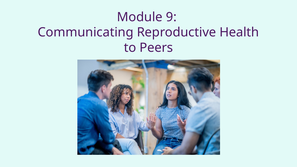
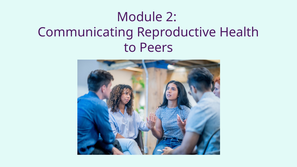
9: 9 -> 2
